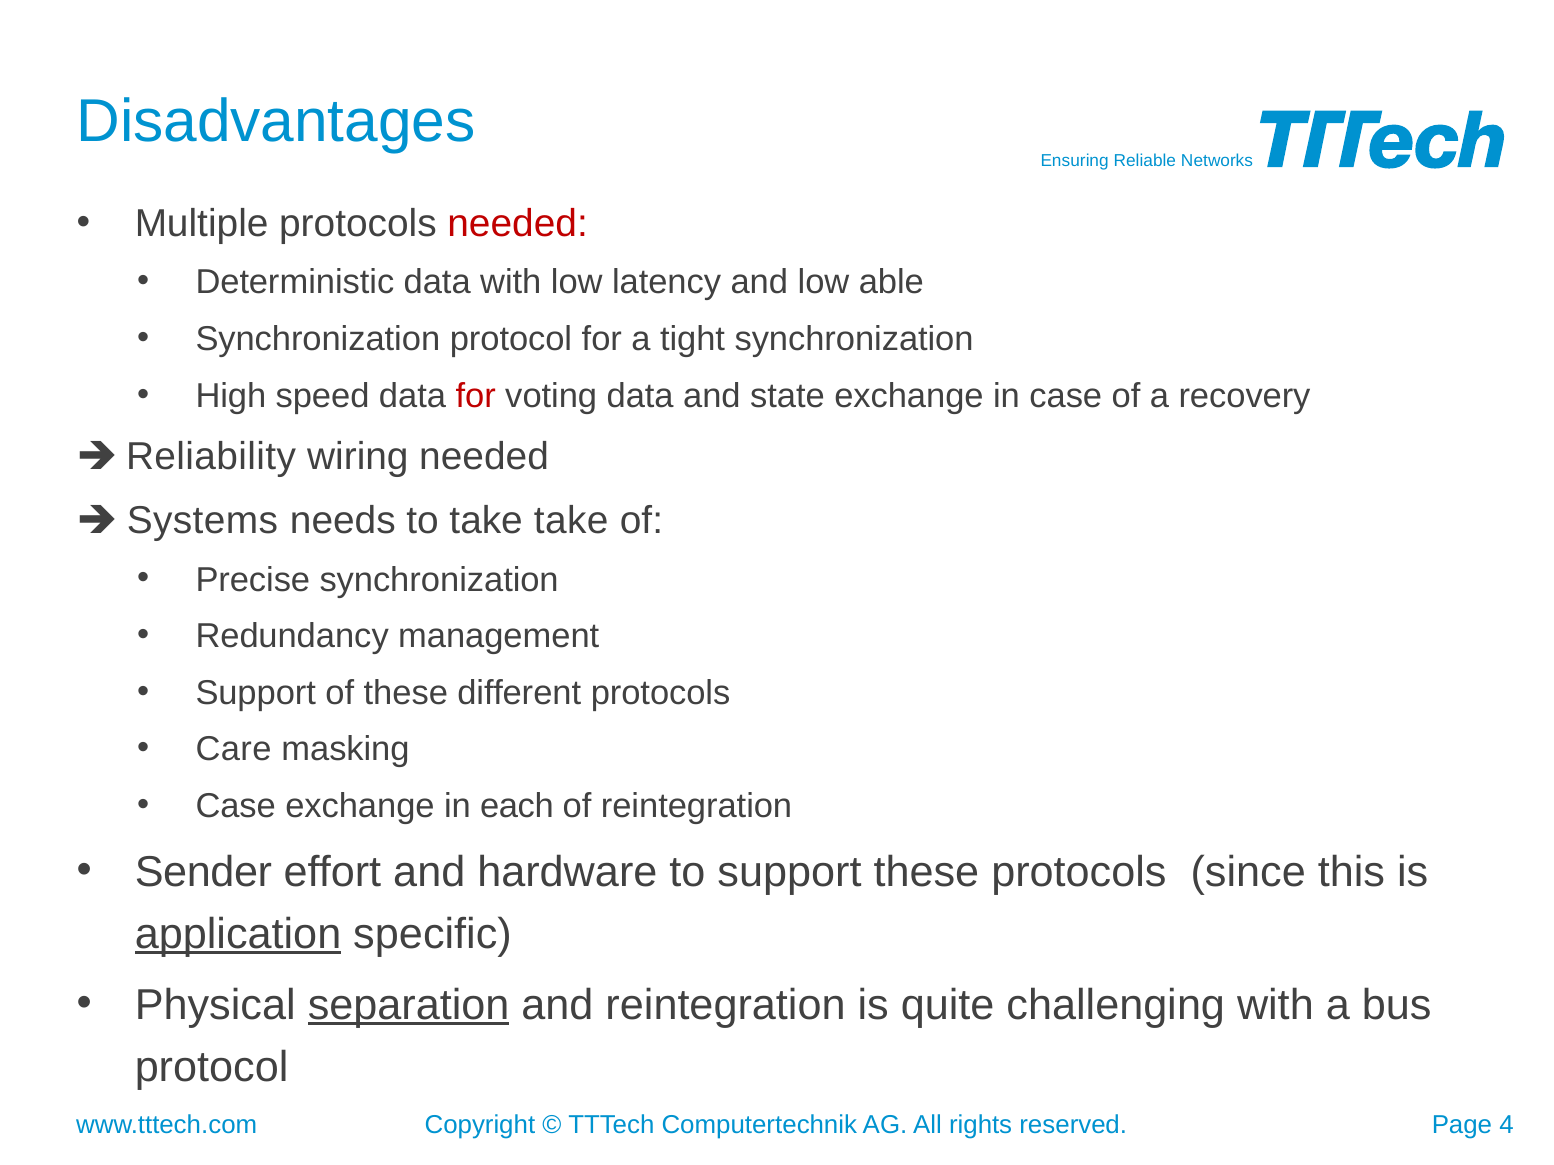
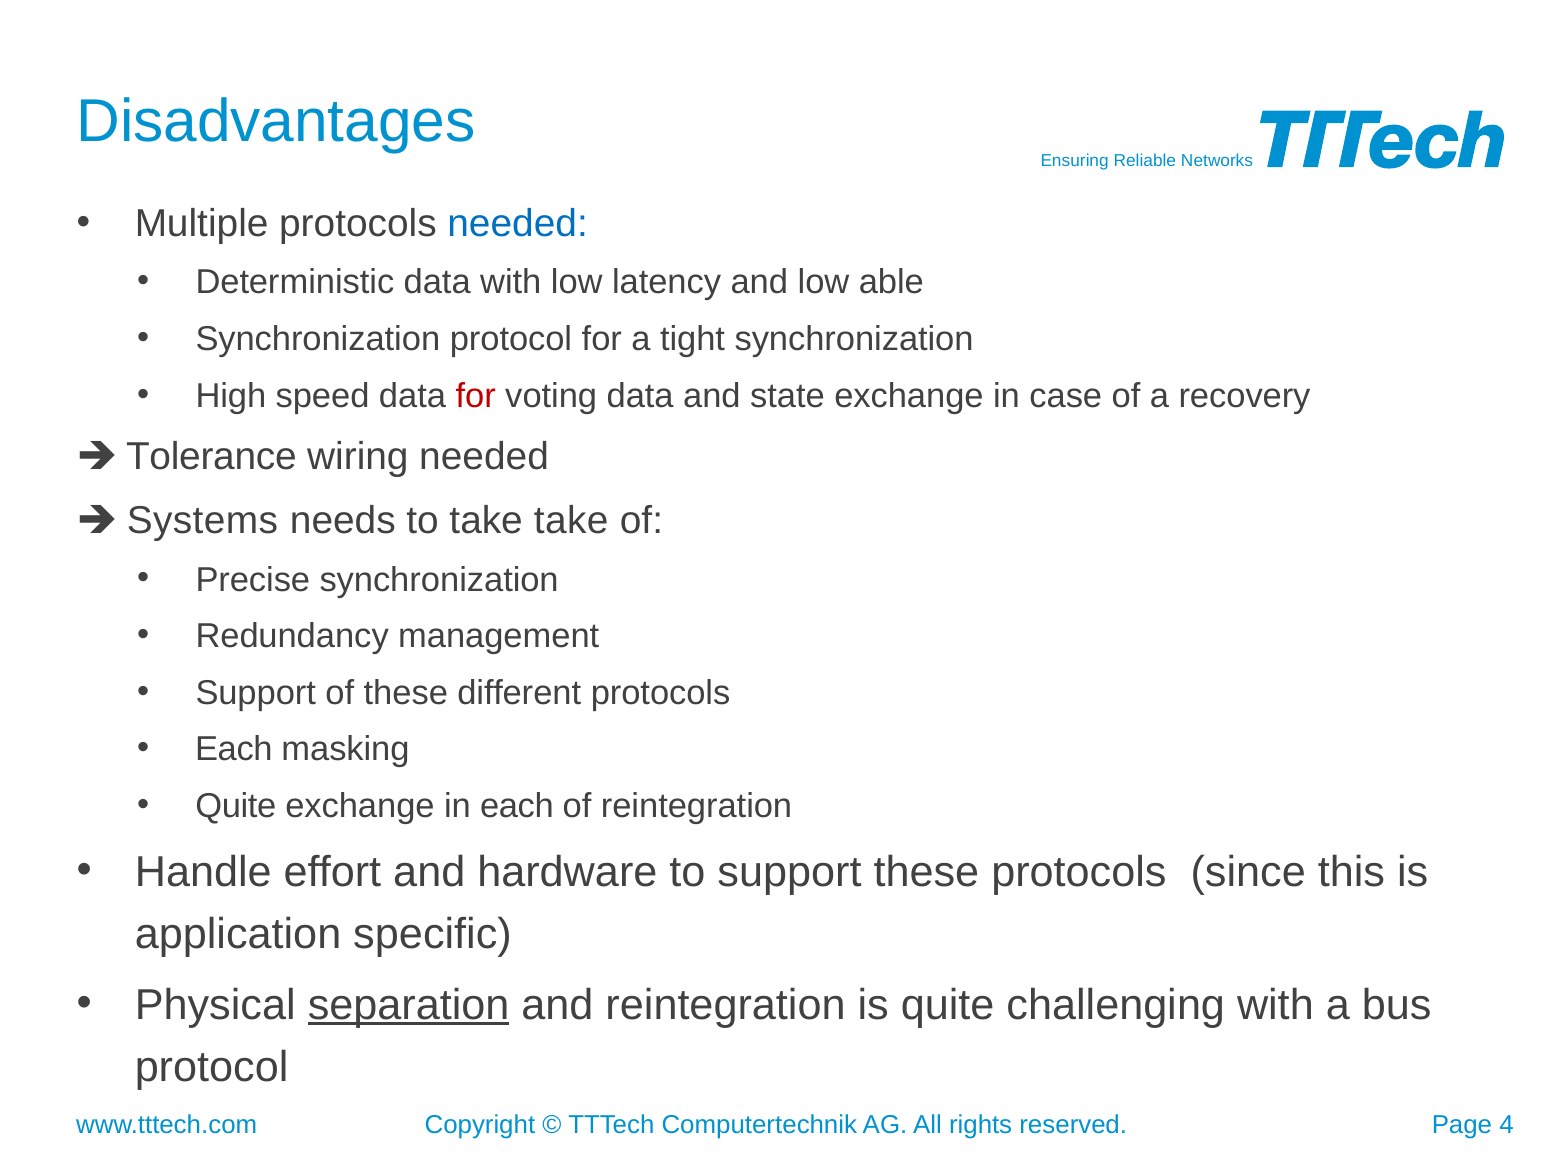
needed at (518, 224) colour: red -> blue
Reliability: Reliability -> Tolerance
Care at (234, 750): Care -> Each
Case at (236, 806): Case -> Quite
Sender: Sender -> Handle
application underline: present -> none
